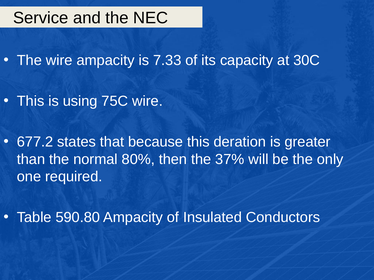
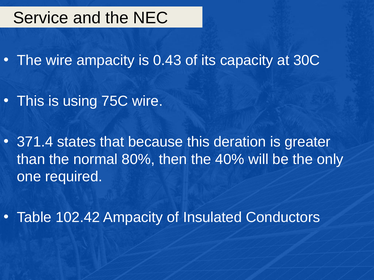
7.33: 7.33 -> 0.43
677.2: 677.2 -> 371.4
37%: 37% -> 40%
590.80: 590.80 -> 102.42
